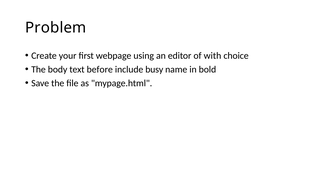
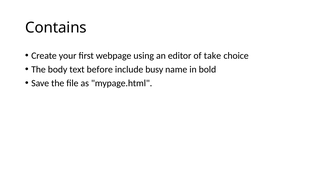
Problem: Problem -> Contains
with: with -> take
